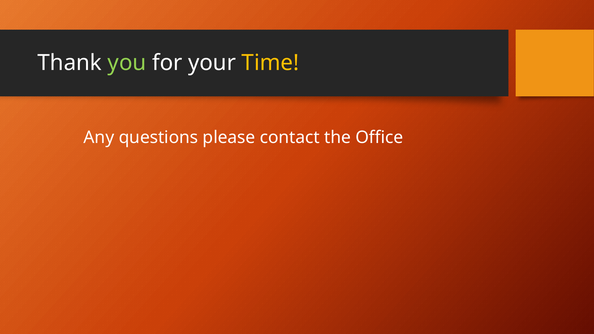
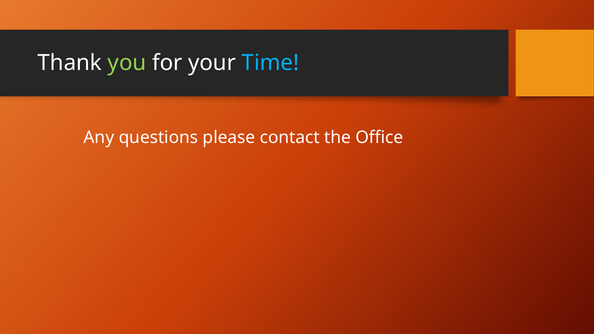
Time colour: yellow -> light blue
